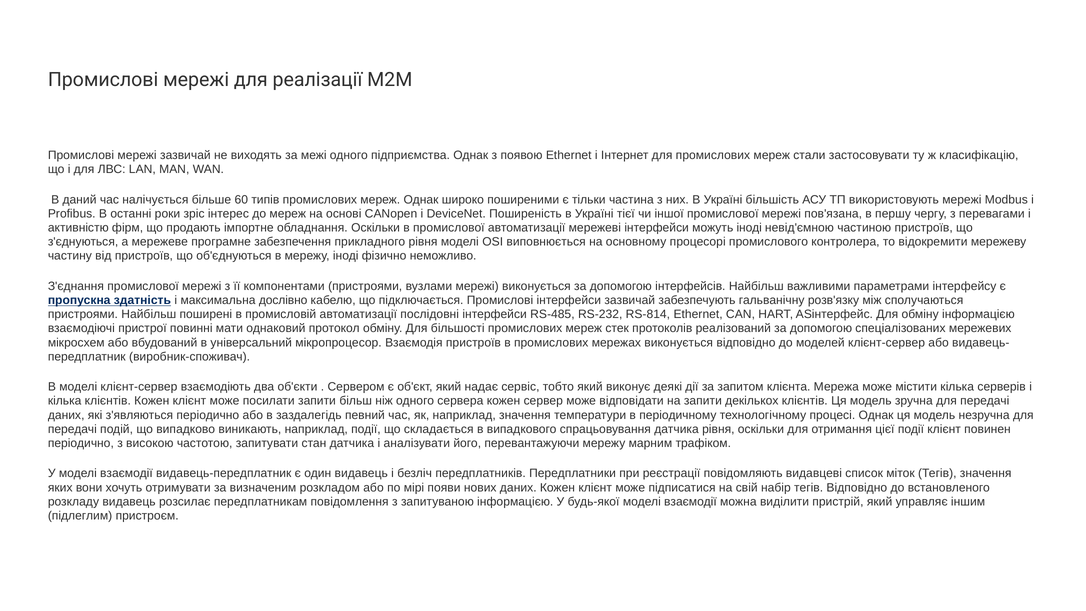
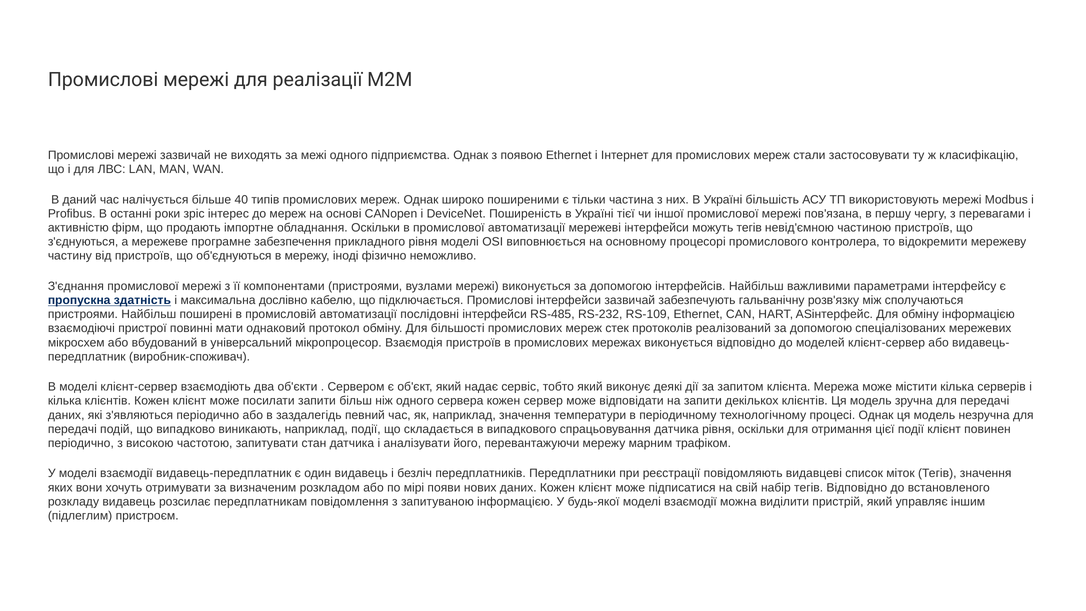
60: 60 -> 40
можуть іноді: іноді -> тегів
RS-814: RS-814 -> RS-109
